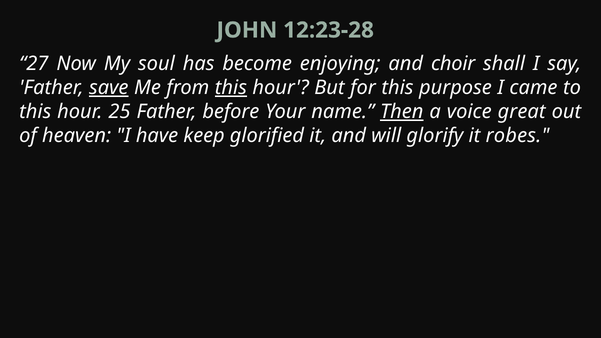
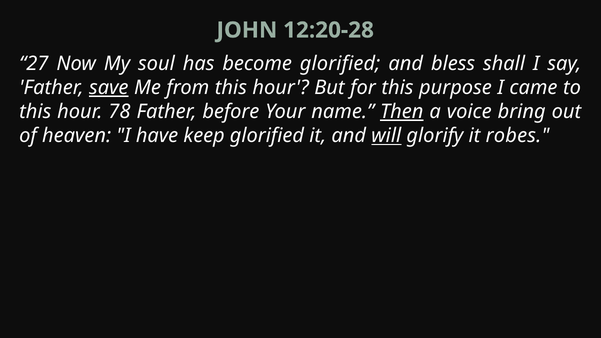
12:23-28: 12:23-28 -> 12:20-28
become enjoying: enjoying -> glorified
choir: choir -> bless
this at (231, 88) underline: present -> none
25: 25 -> 78
great: great -> bring
will underline: none -> present
